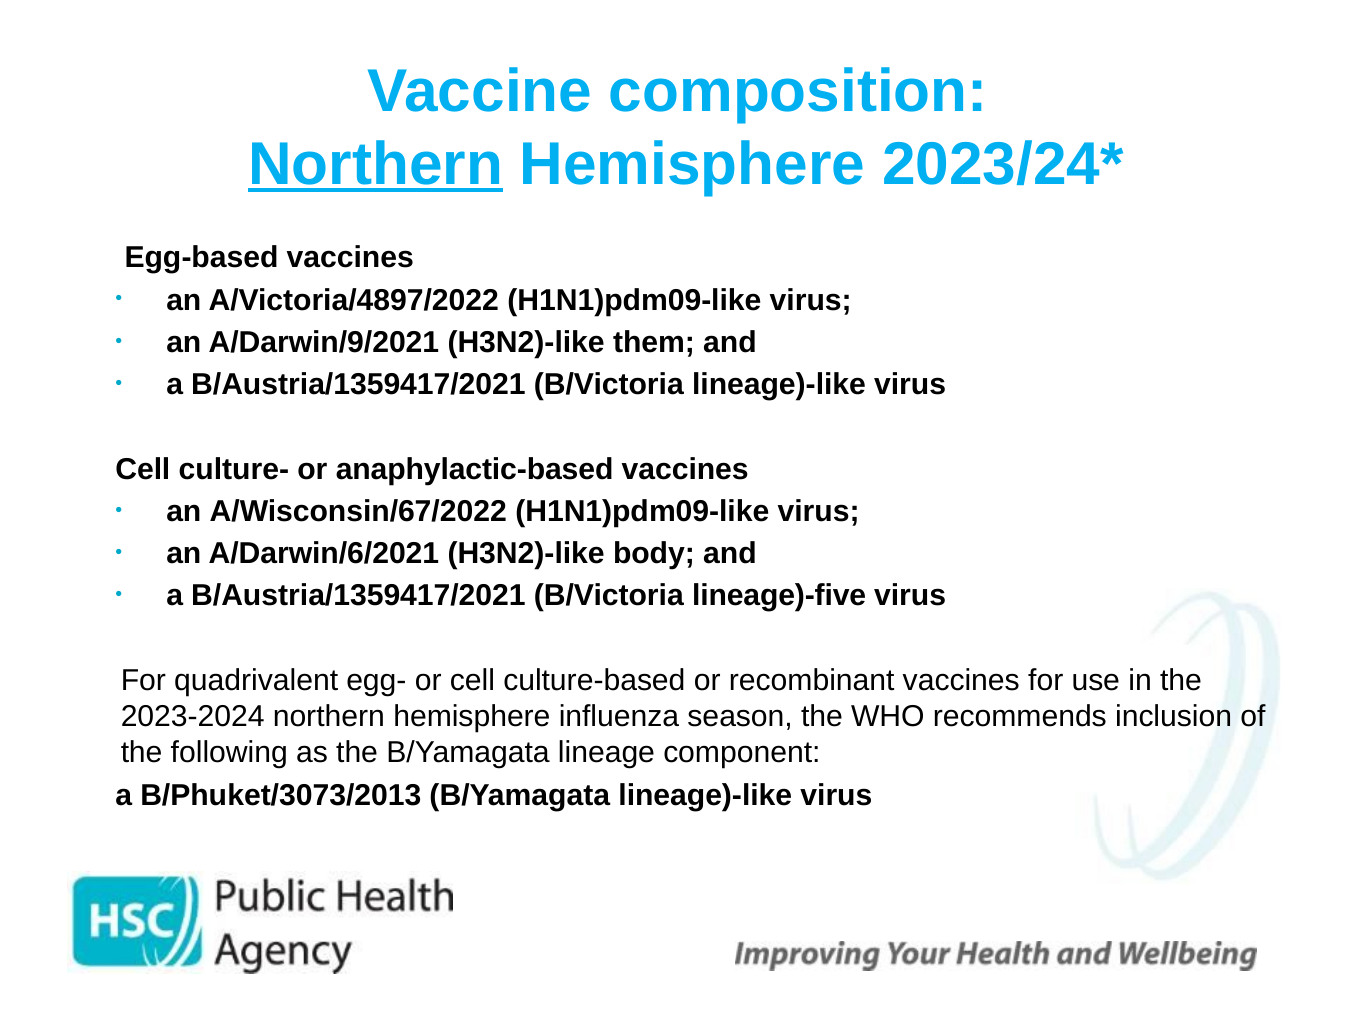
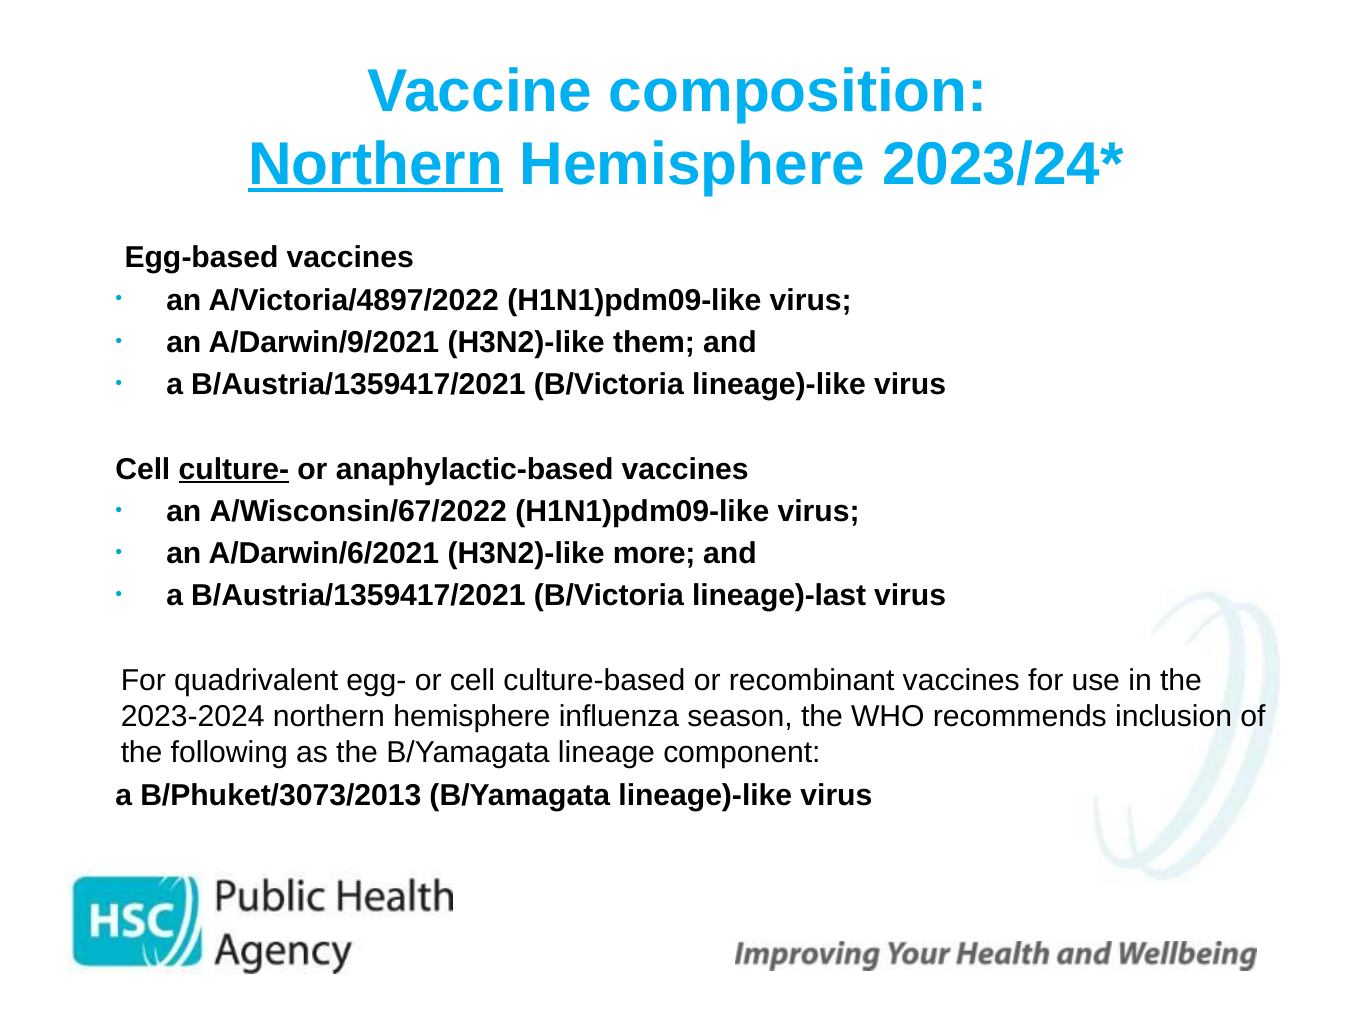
culture- underline: none -> present
body: body -> more
lineage)-five: lineage)-five -> lineage)-last
